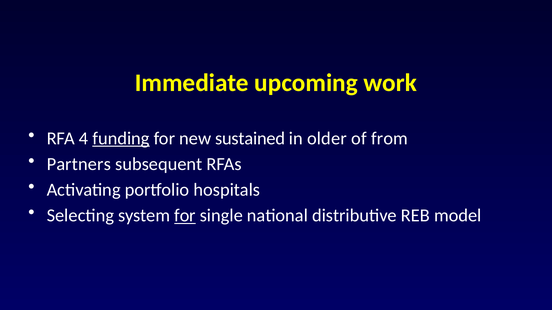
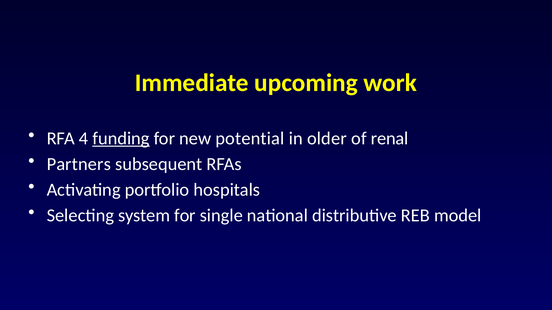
sustained: sustained -> potential
from: from -> renal
for at (185, 216) underline: present -> none
